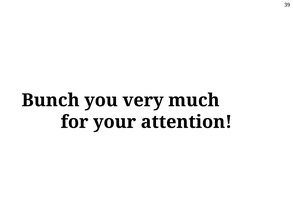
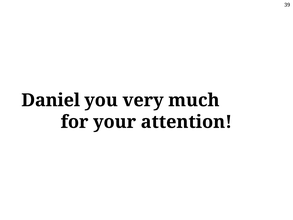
Bunch: Bunch -> Daniel
